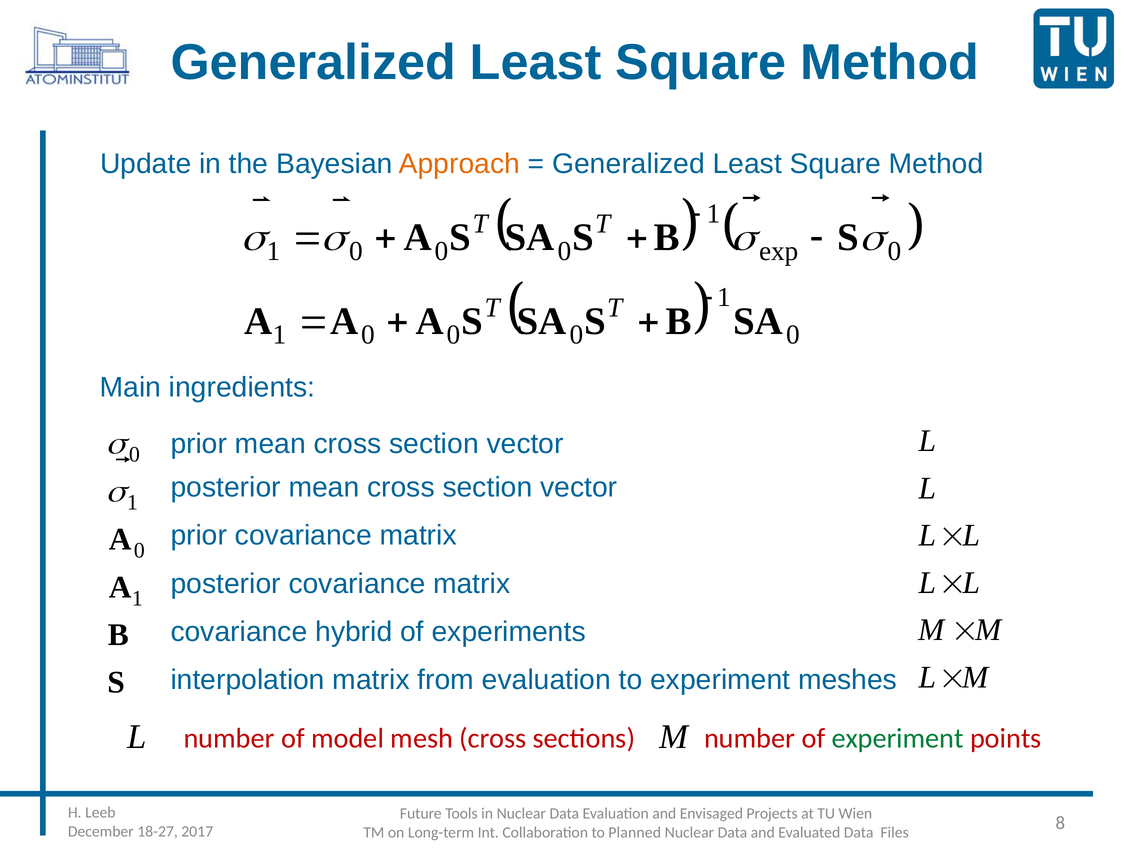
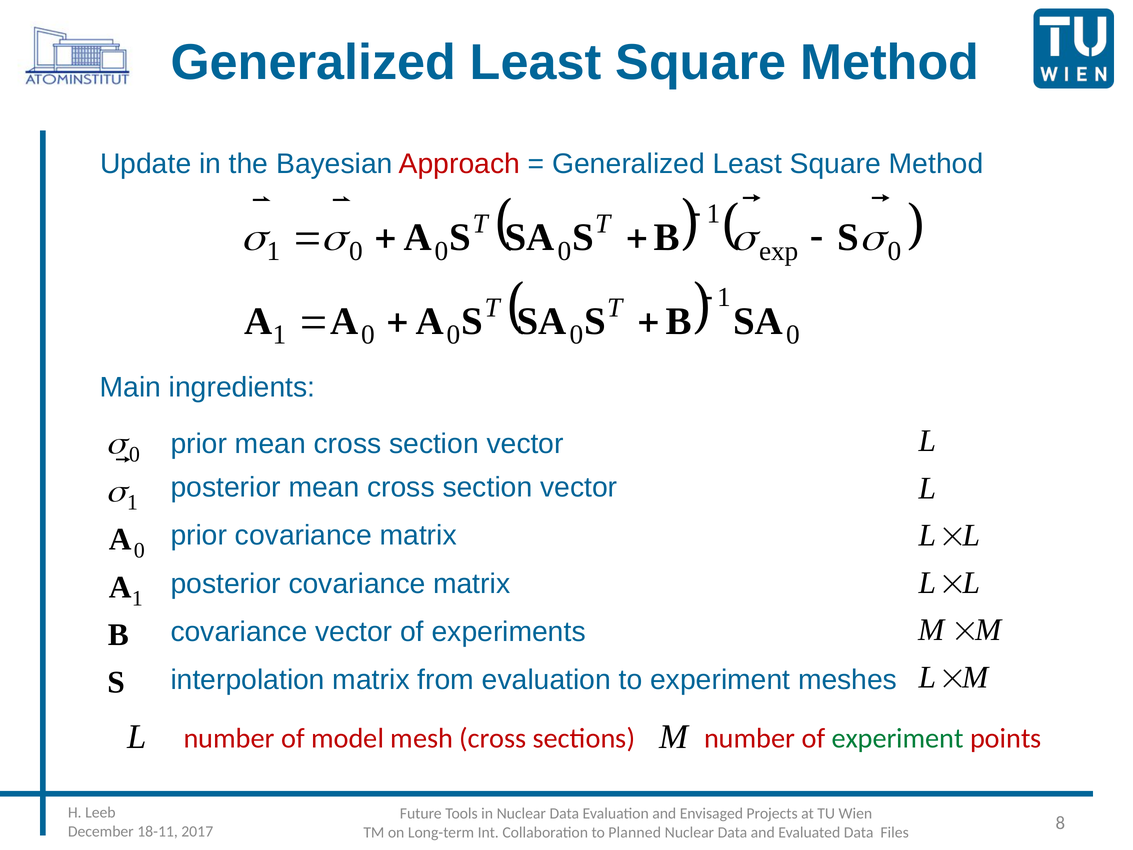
Approach colour: orange -> red
covariance hybrid: hybrid -> vector
18-27: 18-27 -> 18-11
